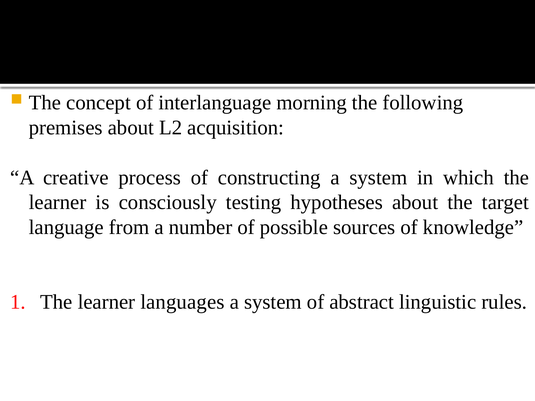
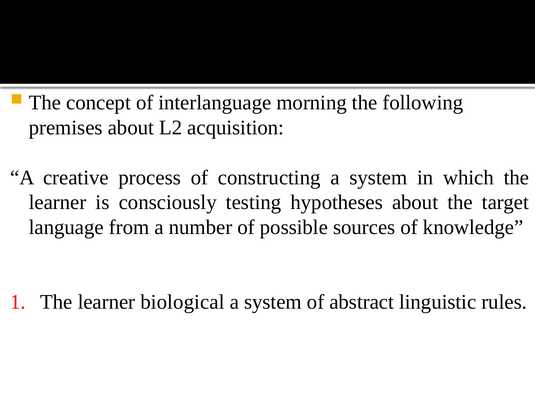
languages: languages -> biological
